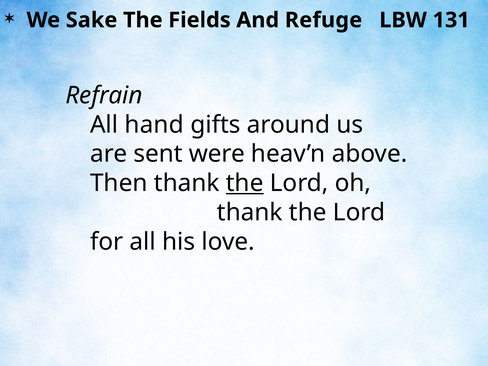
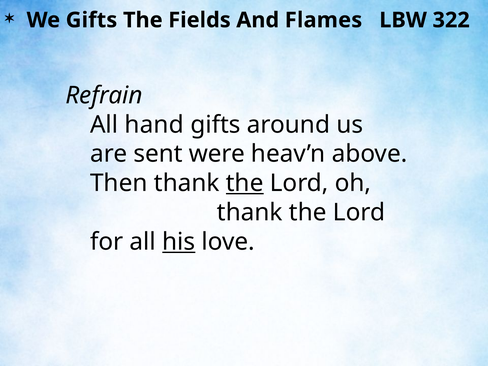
We Sake: Sake -> Gifts
Refuge: Refuge -> Flames
131: 131 -> 322
his underline: none -> present
